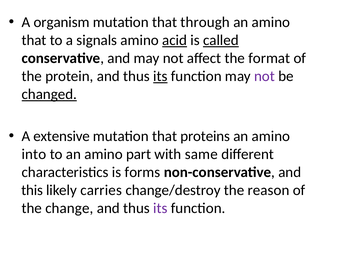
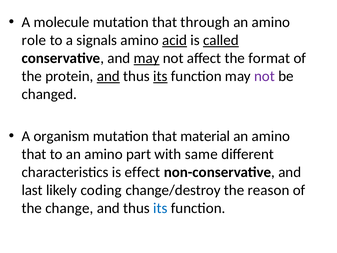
organism: organism -> molecule
that at (34, 40): that -> role
may at (147, 58) underline: none -> present
and at (108, 76) underline: none -> present
changed underline: present -> none
extensive: extensive -> organism
proteins: proteins -> material
into at (34, 154): into -> that
forms: forms -> effect
this: this -> last
carries: carries -> coding
its at (160, 208) colour: purple -> blue
